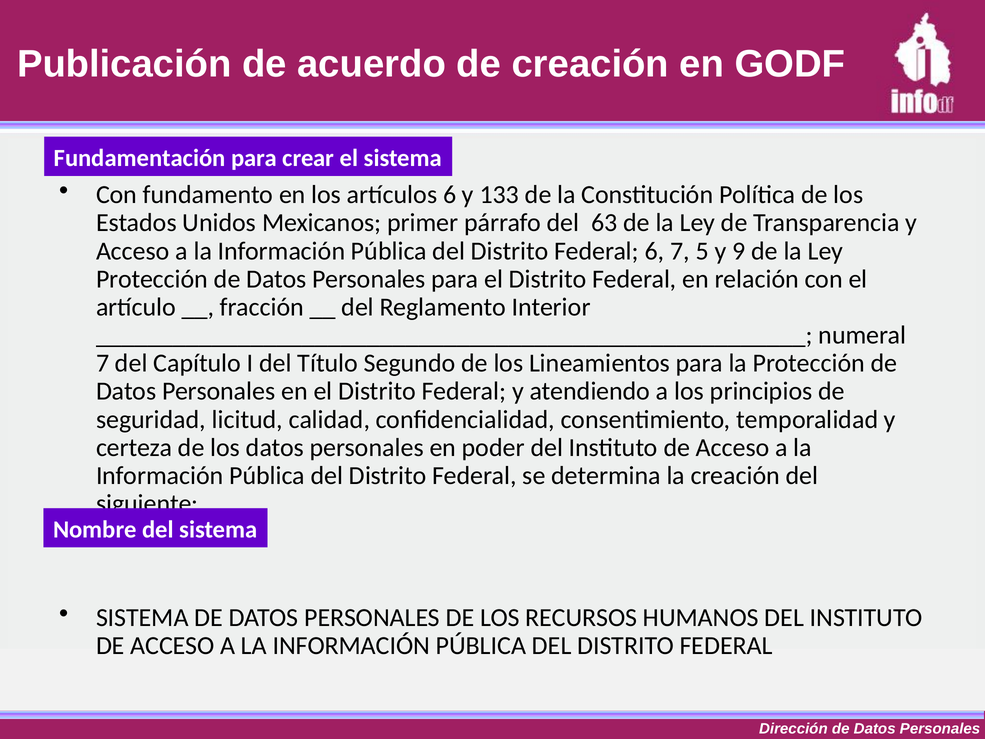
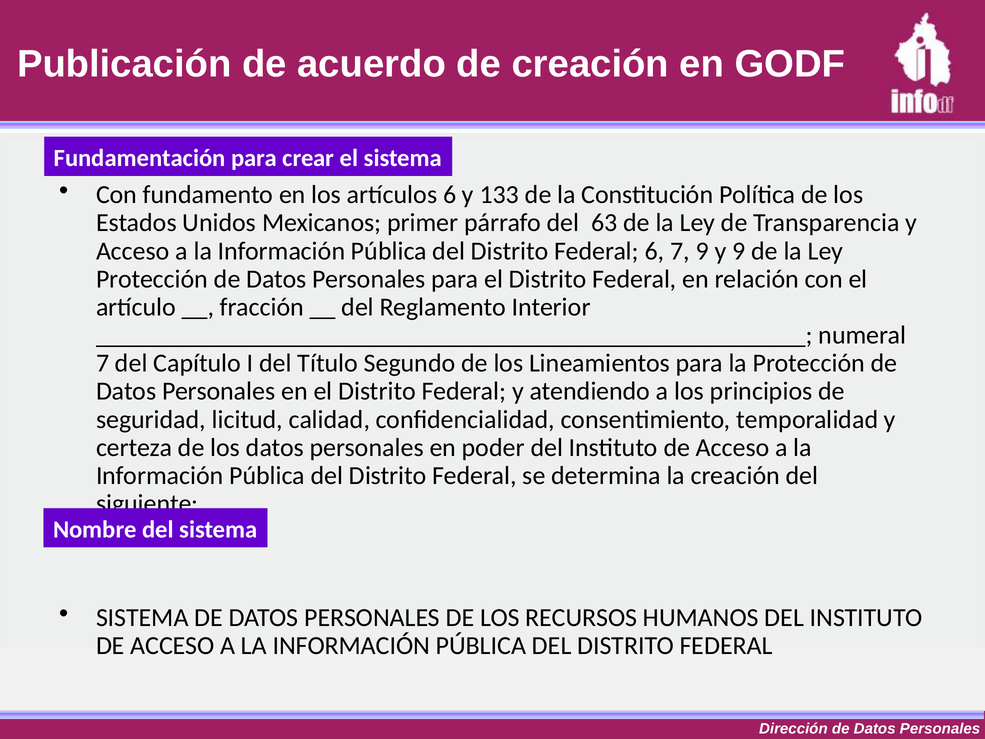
7 5: 5 -> 9
